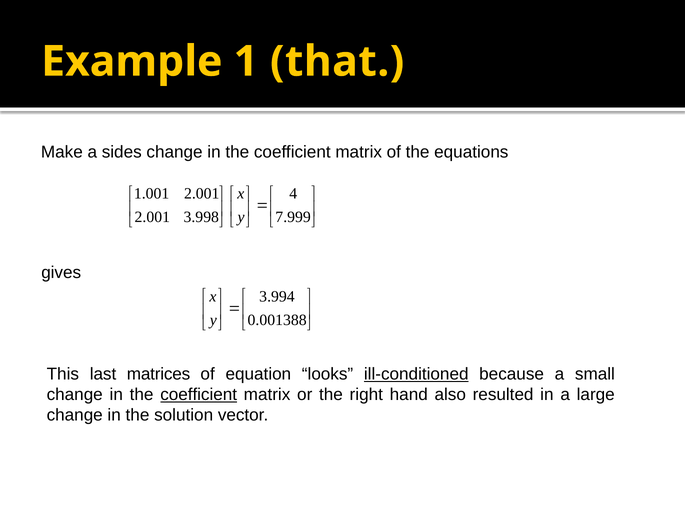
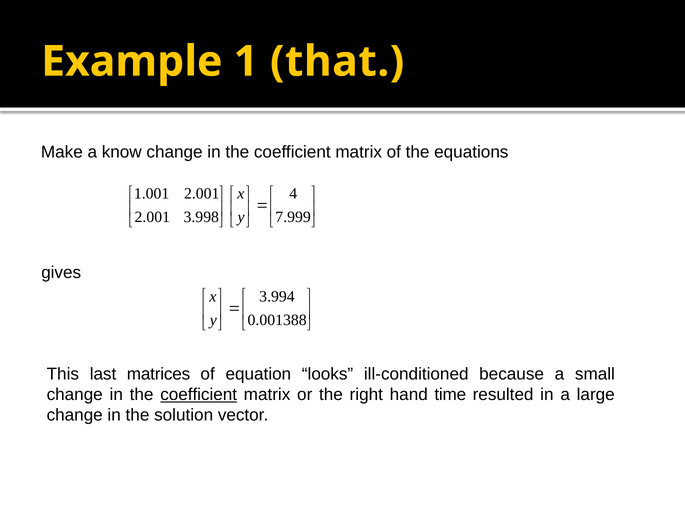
sides: sides -> know
ill-conditioned underline: present -> none
also: also -> time
